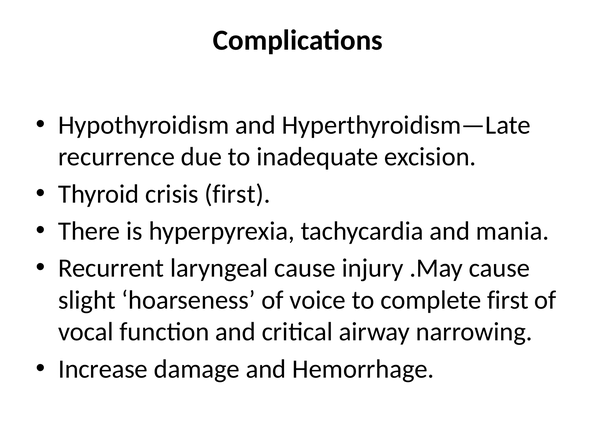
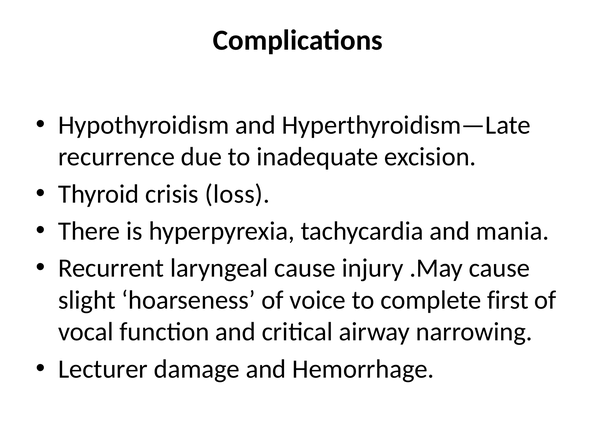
crisis first: first -> loss
Increase: Increase -> Lecturer
